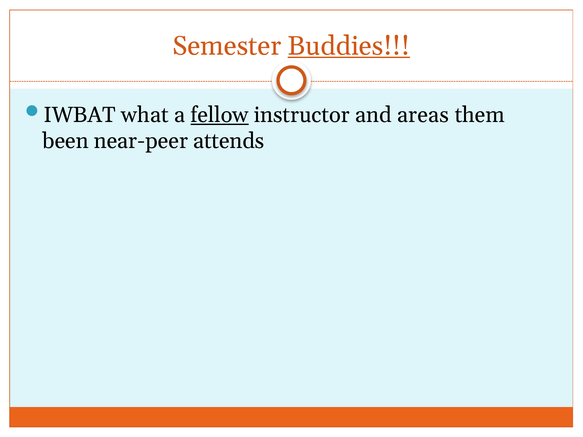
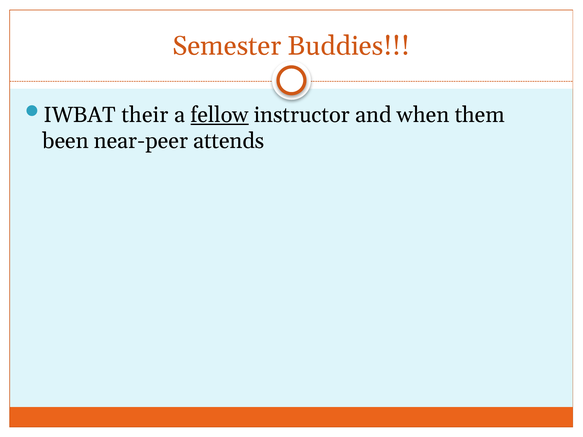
Buddies underline: present -> none
what: what -> their
areas: areas -> when
